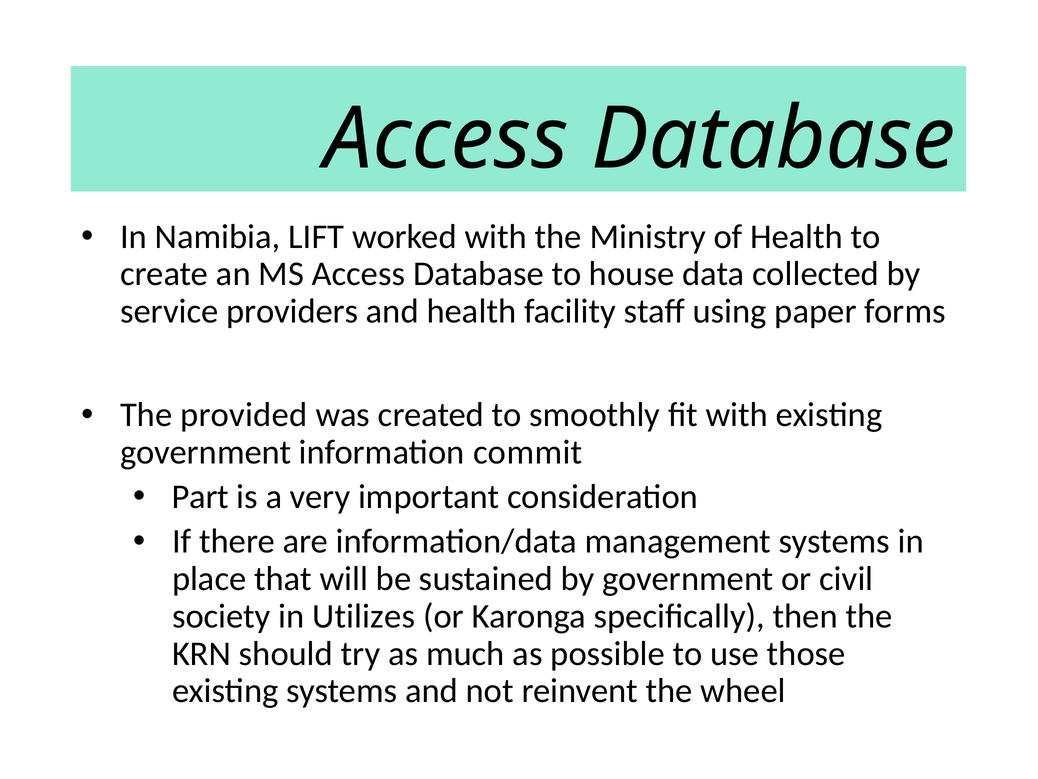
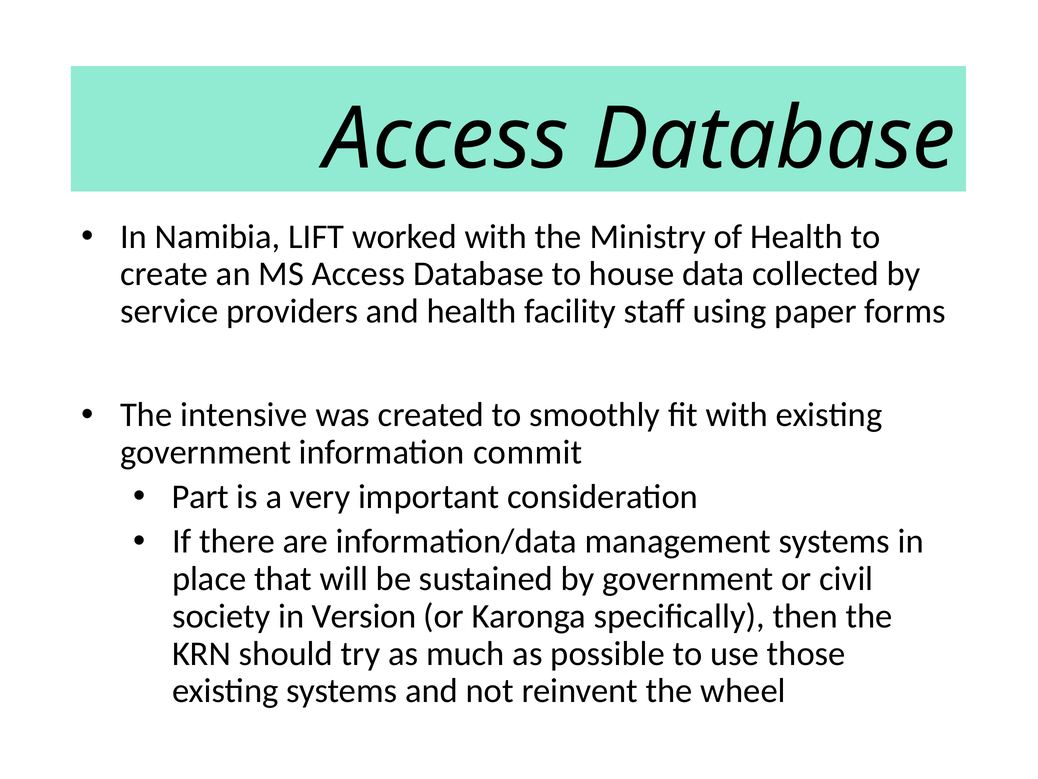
provided: provided -> intensive
Utilizes: Utilizes -> Version
